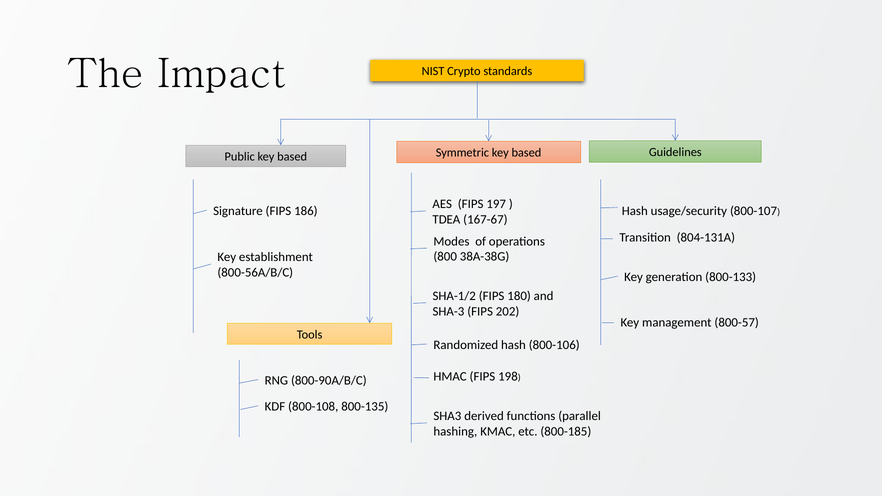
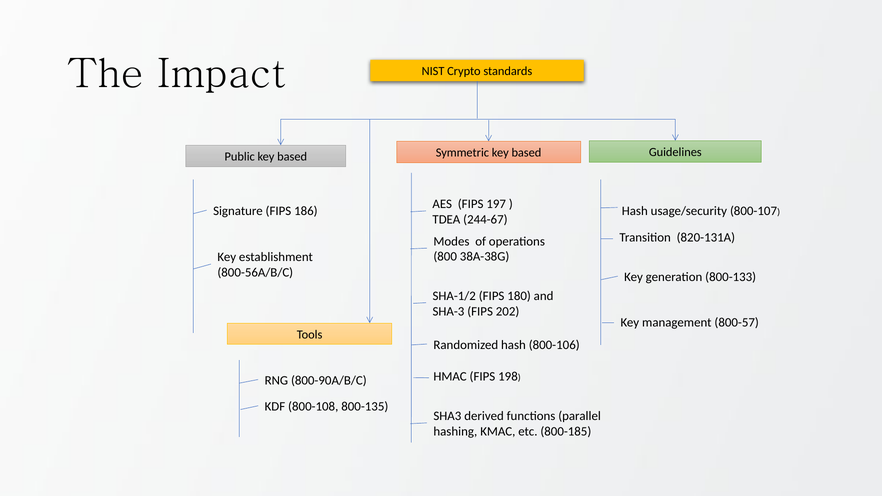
167-67: 167-67 -> 244-67
804-131A: 804-131A -> 820-131A
